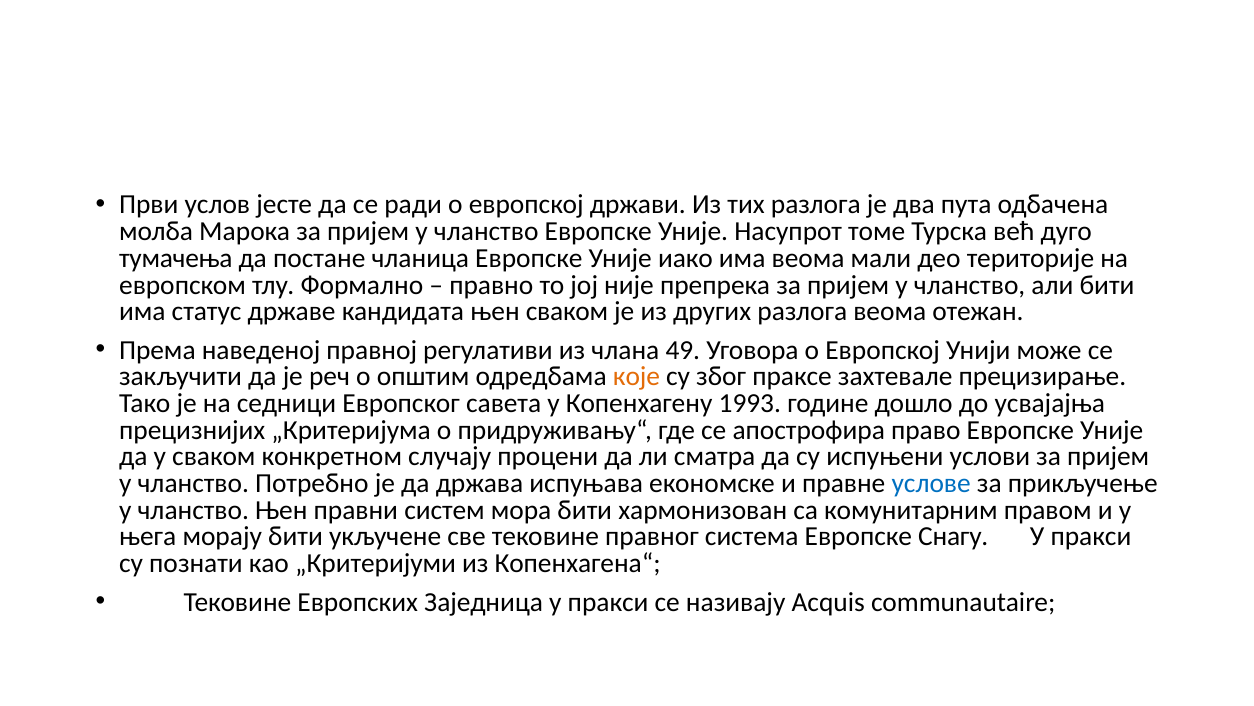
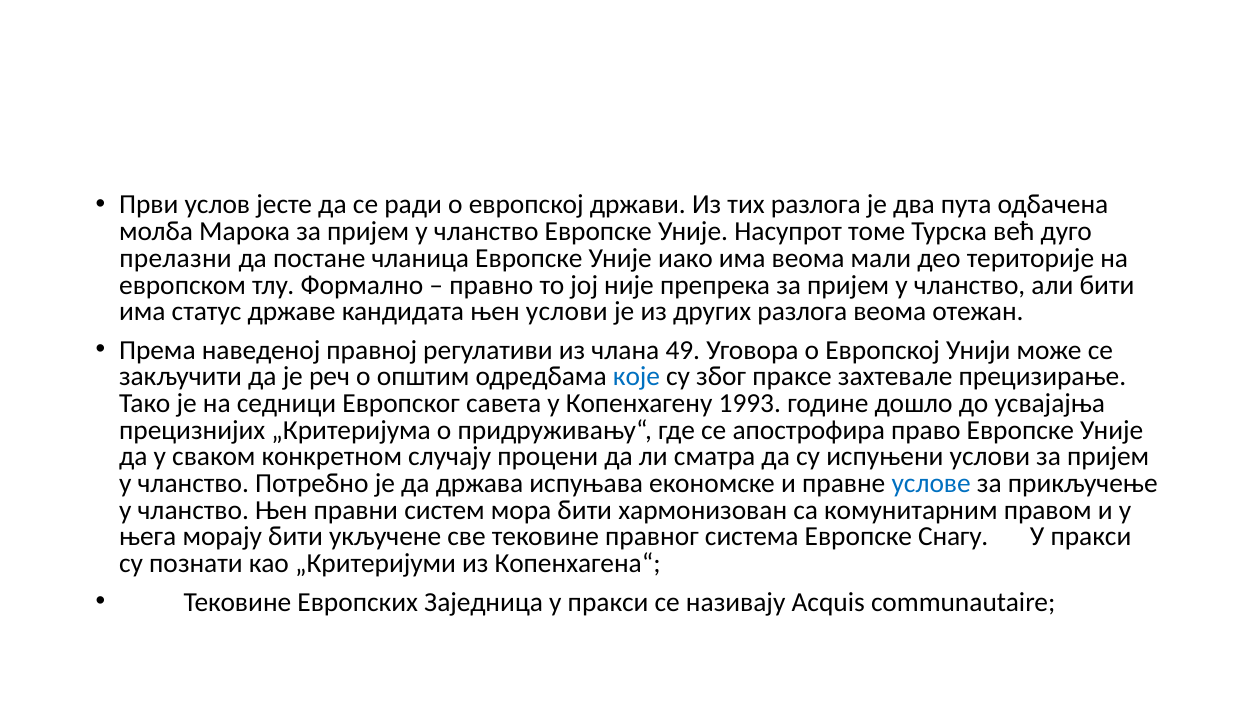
тумачења: тумачења -> прелазни
њен сваком: сваком -> услови
које colour: orange -> blue
